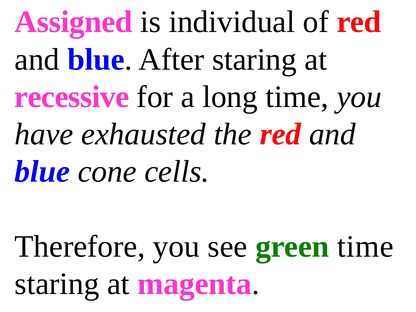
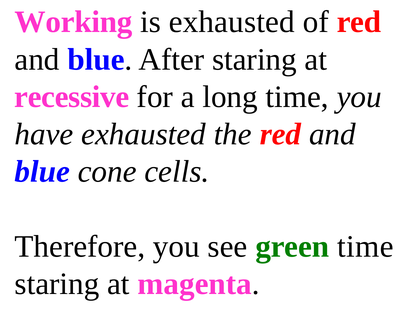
Assigned: Assigned -> Working
is individual: individual -> exhausted
